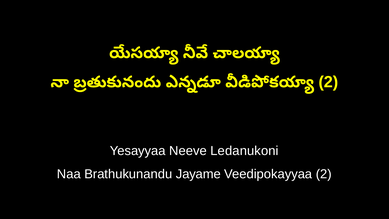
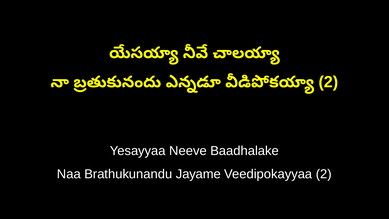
Ledanukoni: Ledanukoni -> Baadhalake
